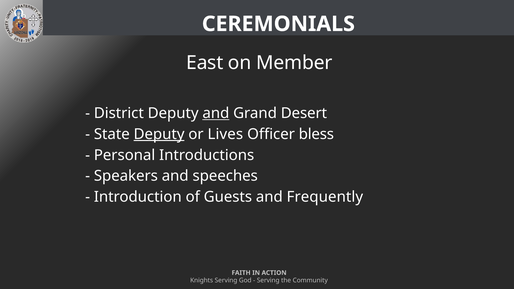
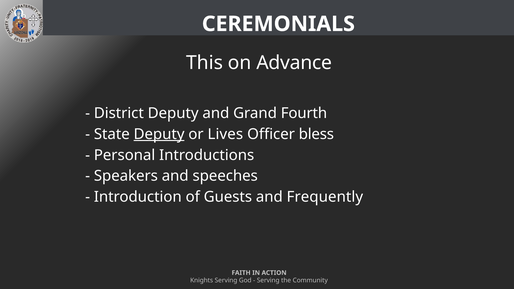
East: East -> This
Member: Member -> Advance
and at (216, 113) underline: present -> none
Desert: Desert -> Fourth
